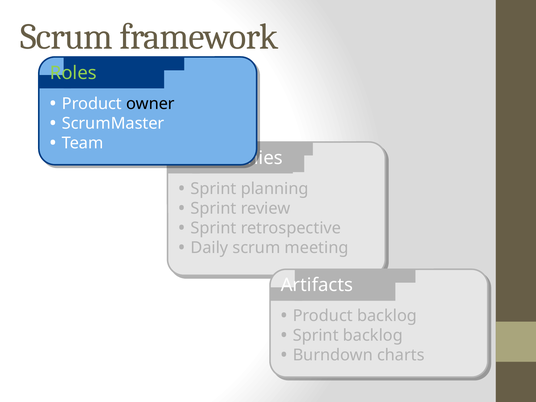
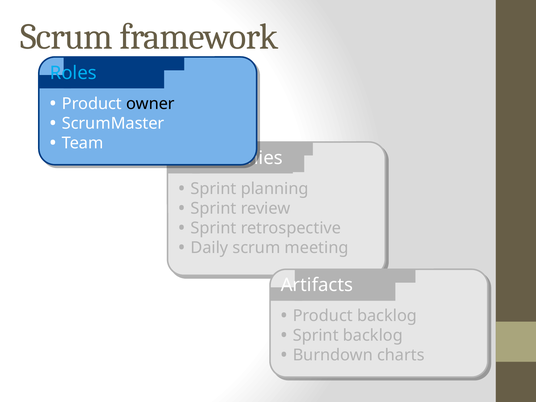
Roles colour: light green -> light blue
